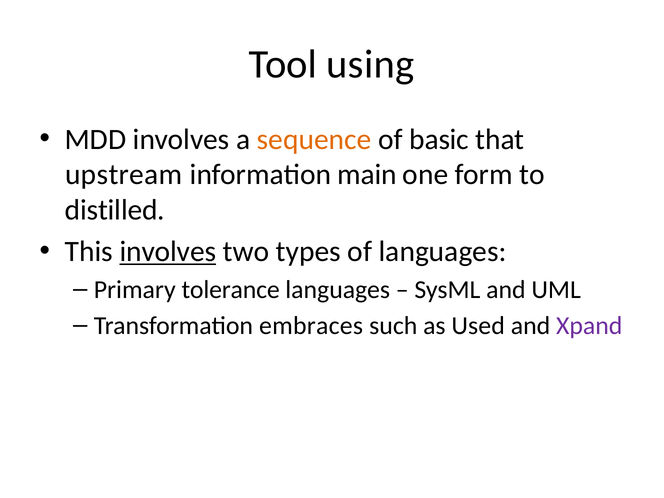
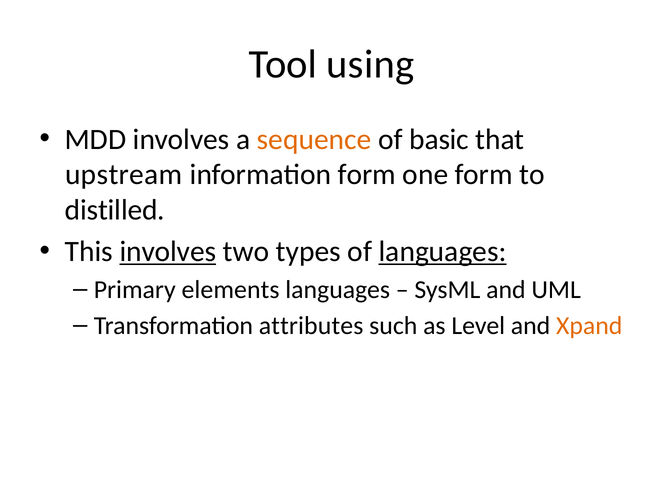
information main: main -> form
languages at (443, 251) underline: none -> present
tolerance: tolerance -> elements
embraces: embraces -> attributes
Used: Used -> Level
Xpand colour: purple -> orange
